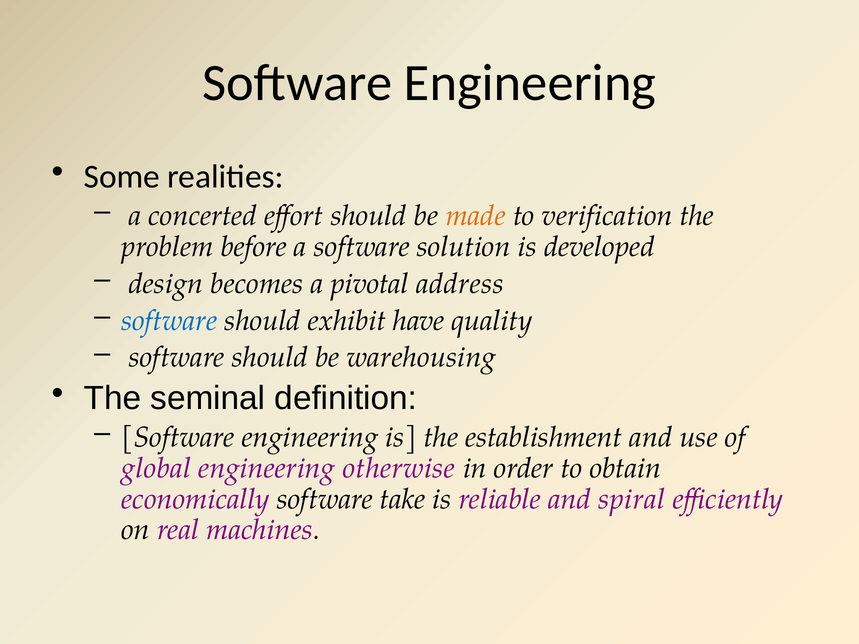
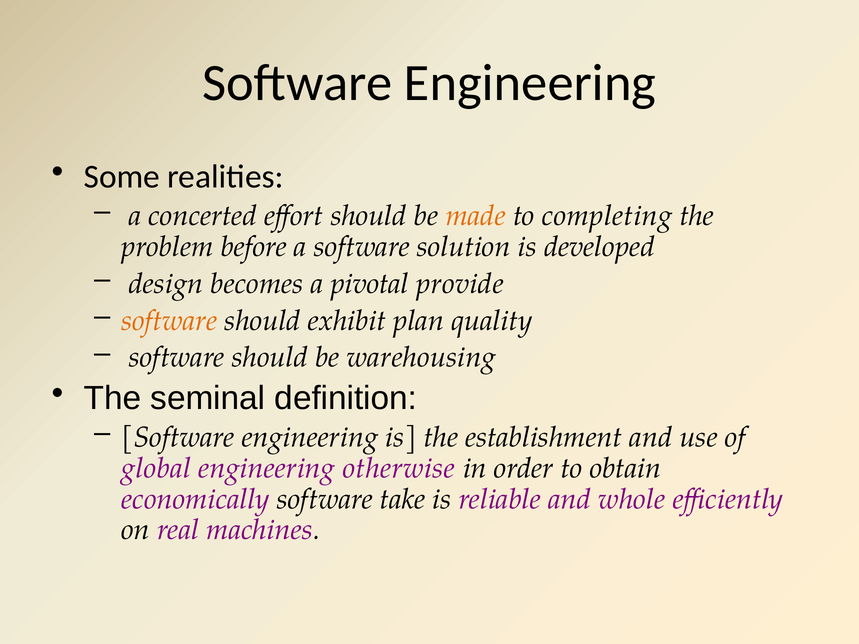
verification: verification -> completing
address: address -> provide
software at (169, 321) colour: blue -> orange
have: have -> plan
spiral: spiral -> whole
